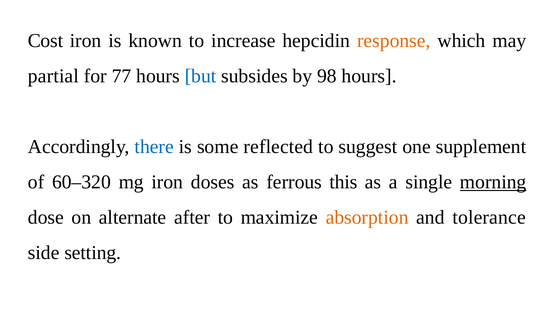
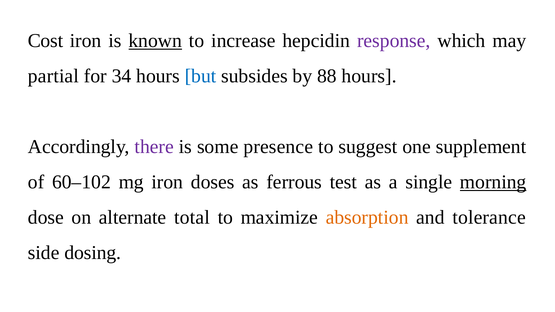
known underline: none -> present
response colour: orange -> purple
77: 77 -> 34
98: 98 -> 88
there colour: blue -> purple
reflected: reflected -> presence
60–320: 60–320 -> 60–102
this: this -> test
after: after -> total
setting: setting -> dosing
